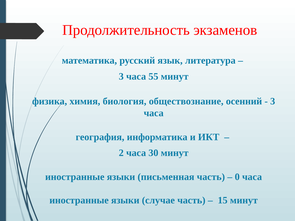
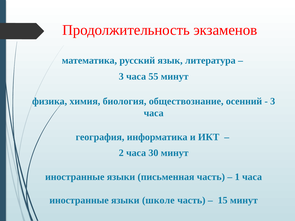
0: 0 -> 1
случае: случае -> школе
